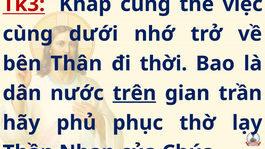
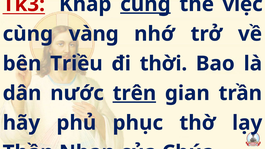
cùng at (145, 4) underline: none -> present
dưới: dưới -> vàng
Thân: Thân -> Triều
